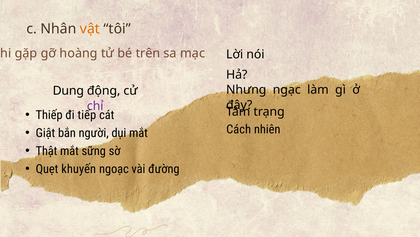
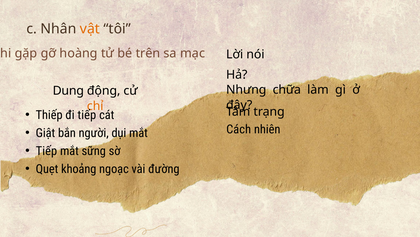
ngạc: ngạc -> chữa
chỉ colour: purple -> orange
Thật at (47, 151): Thật -> Tiếp
khuyến: khuyến -> khoảng
